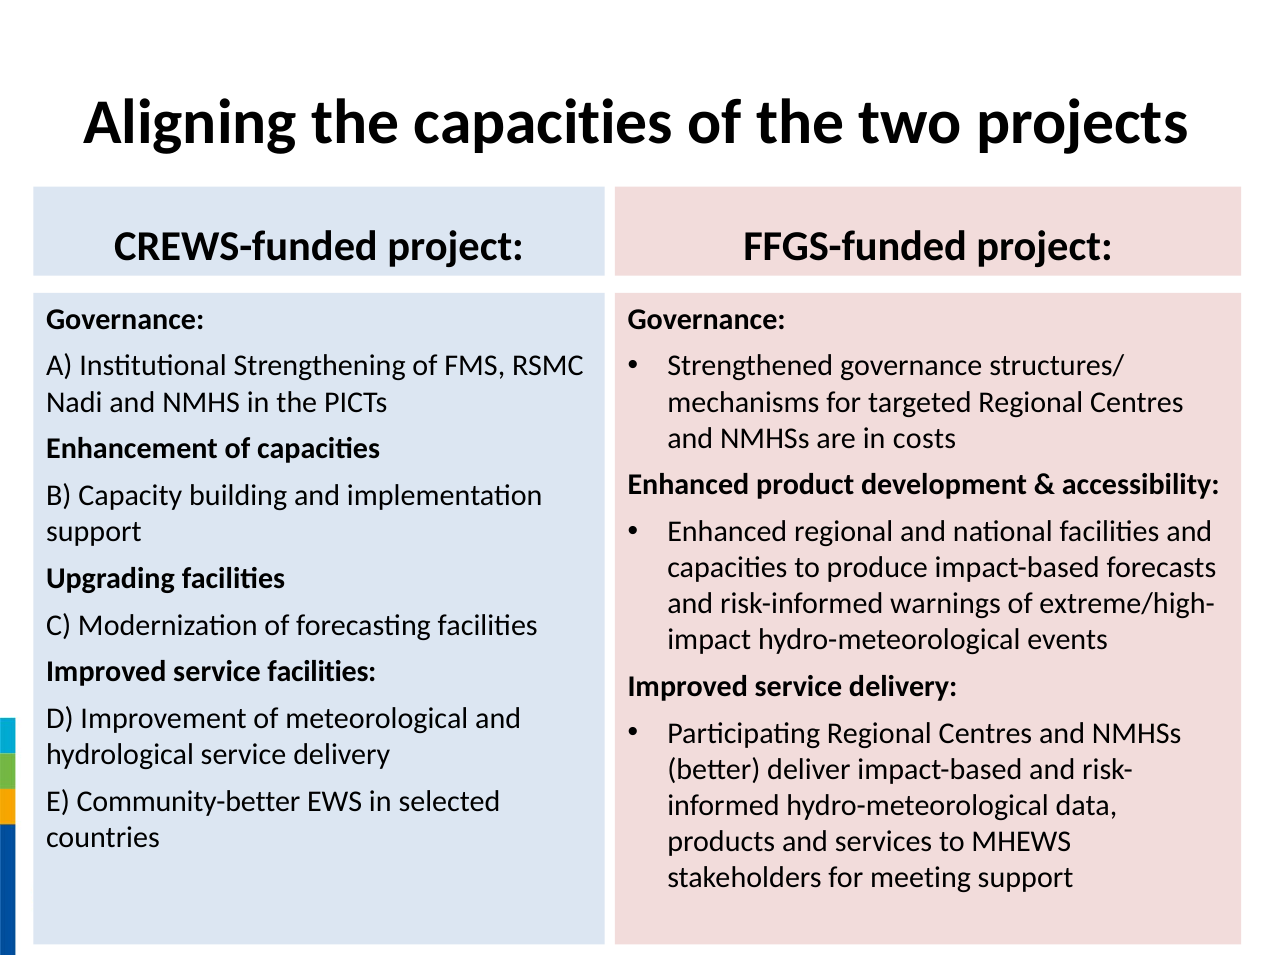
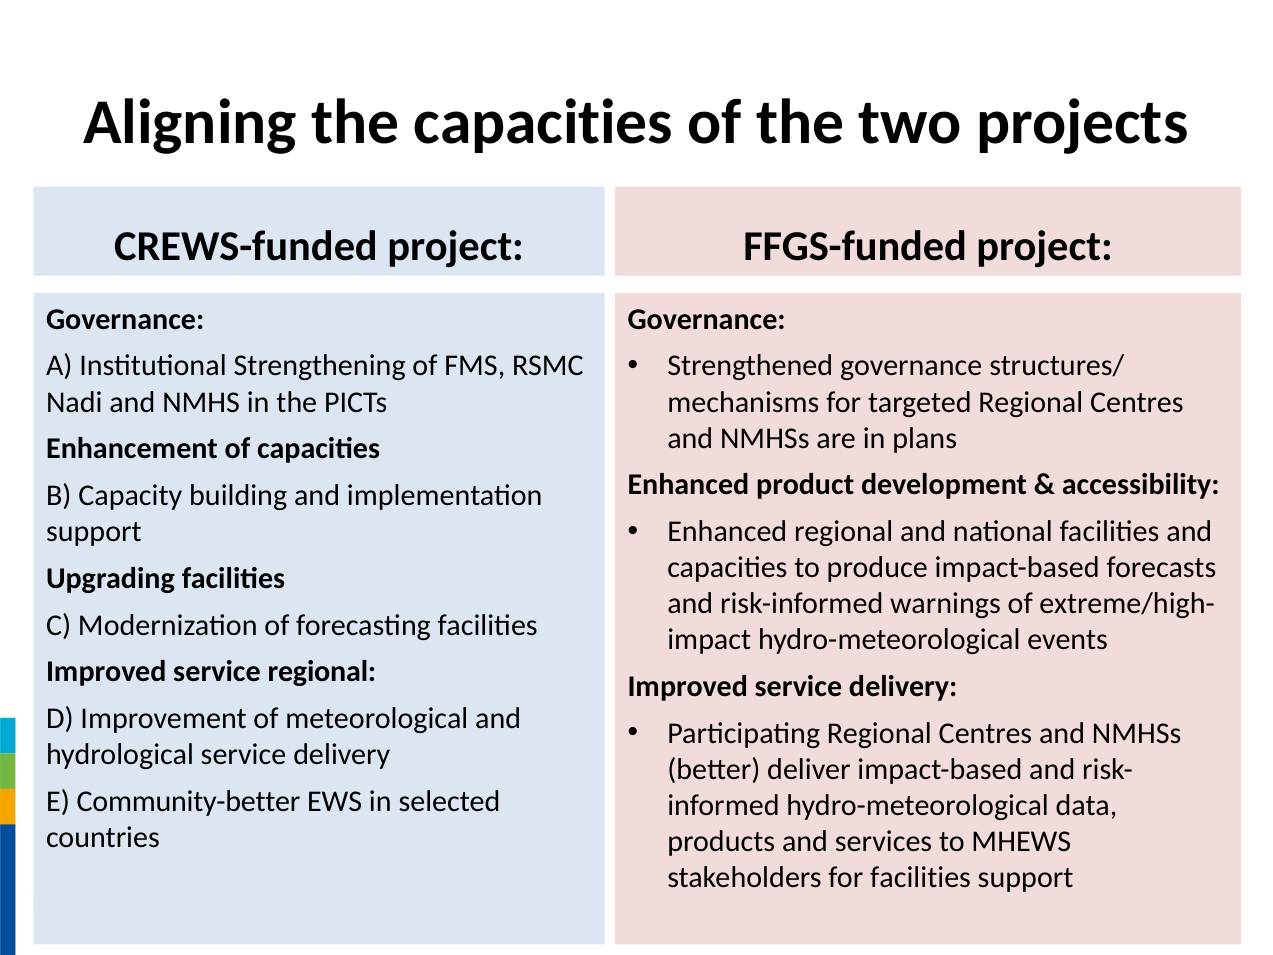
costs: costs -> plans
service facilities: facilities -> regional
for meeting: meeting -> facilities
